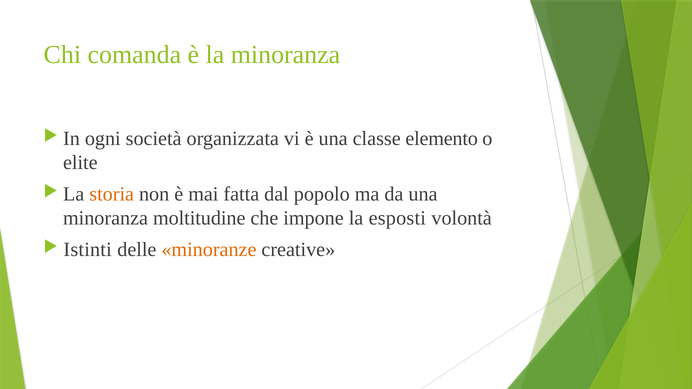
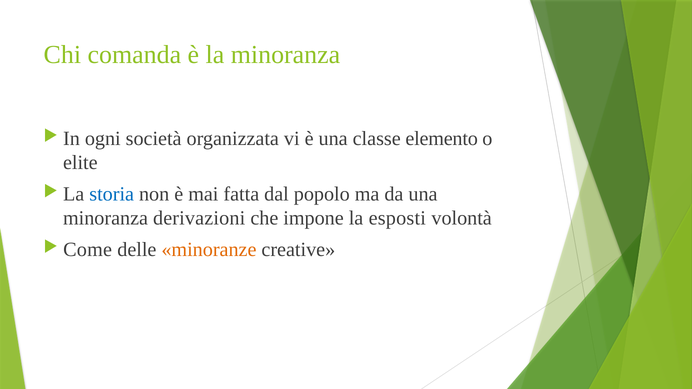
storia colour: orange -> blue
moltitudine: moltitudine -> derivazioni
Istinti: Istinti -> Come
